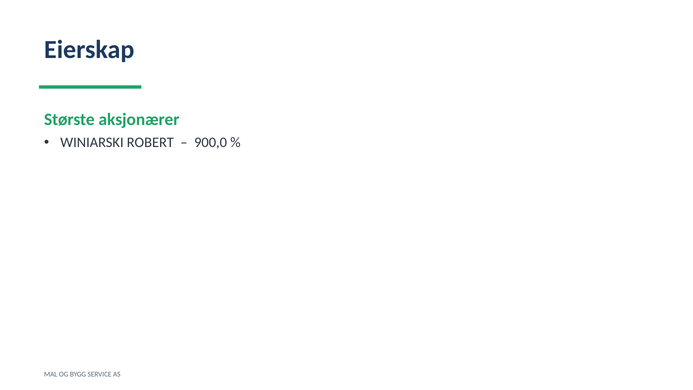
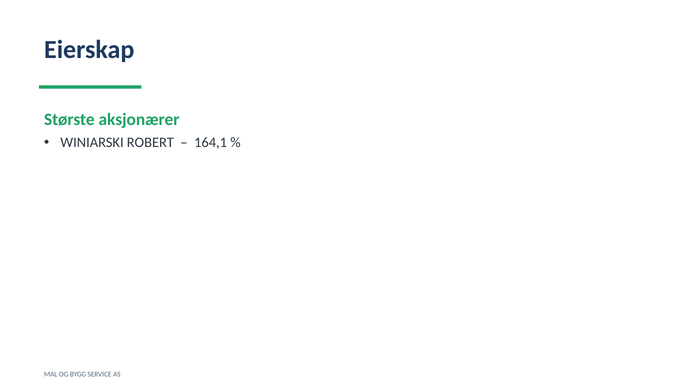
900,0: 900,0 -> 164,1
